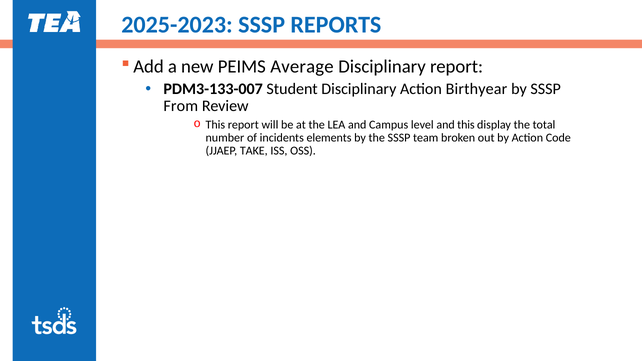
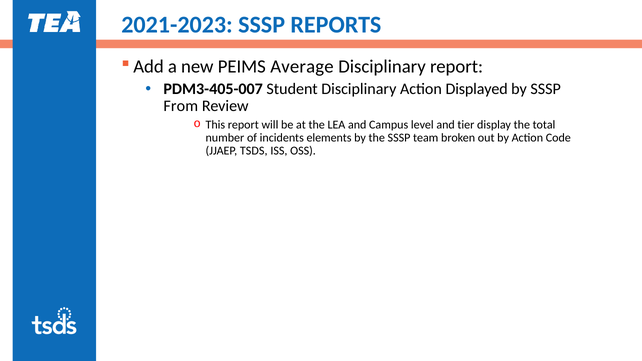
2025-2023: 2025-2023 -> 2021-2023
PDM3-133-007: PDM3-133-007 -> PDM3-405-007
Birthyear: Birthyear -> Displayed
and this: this -> tier
TAKE: TAKE -> TSDS
